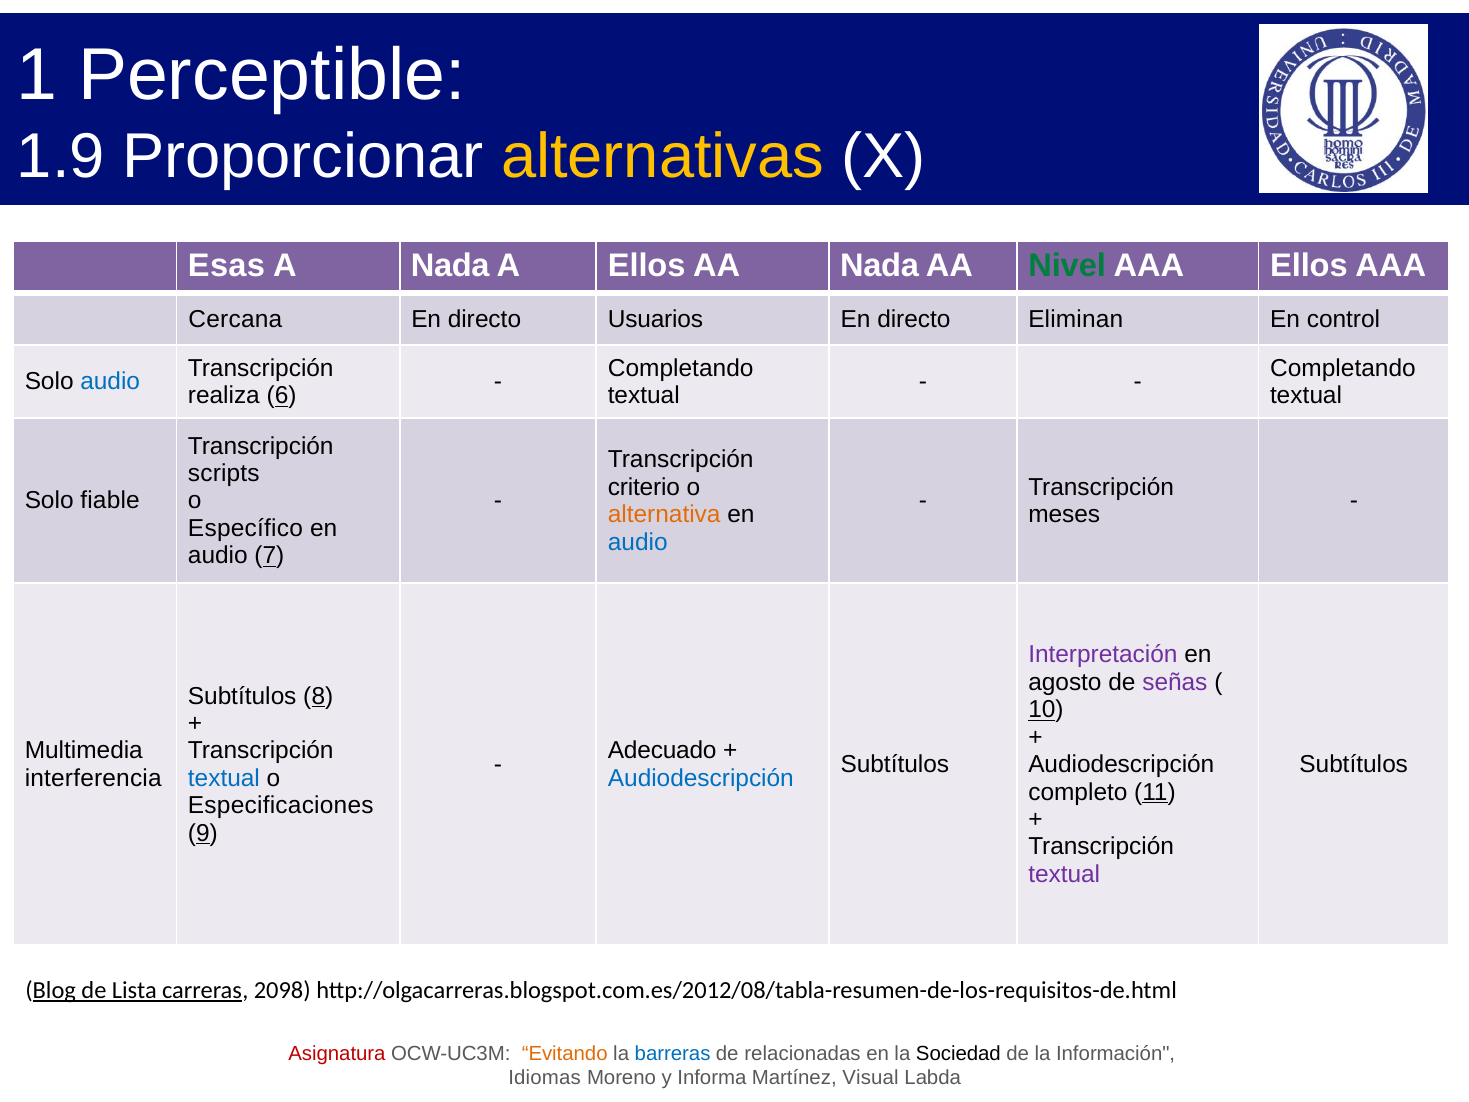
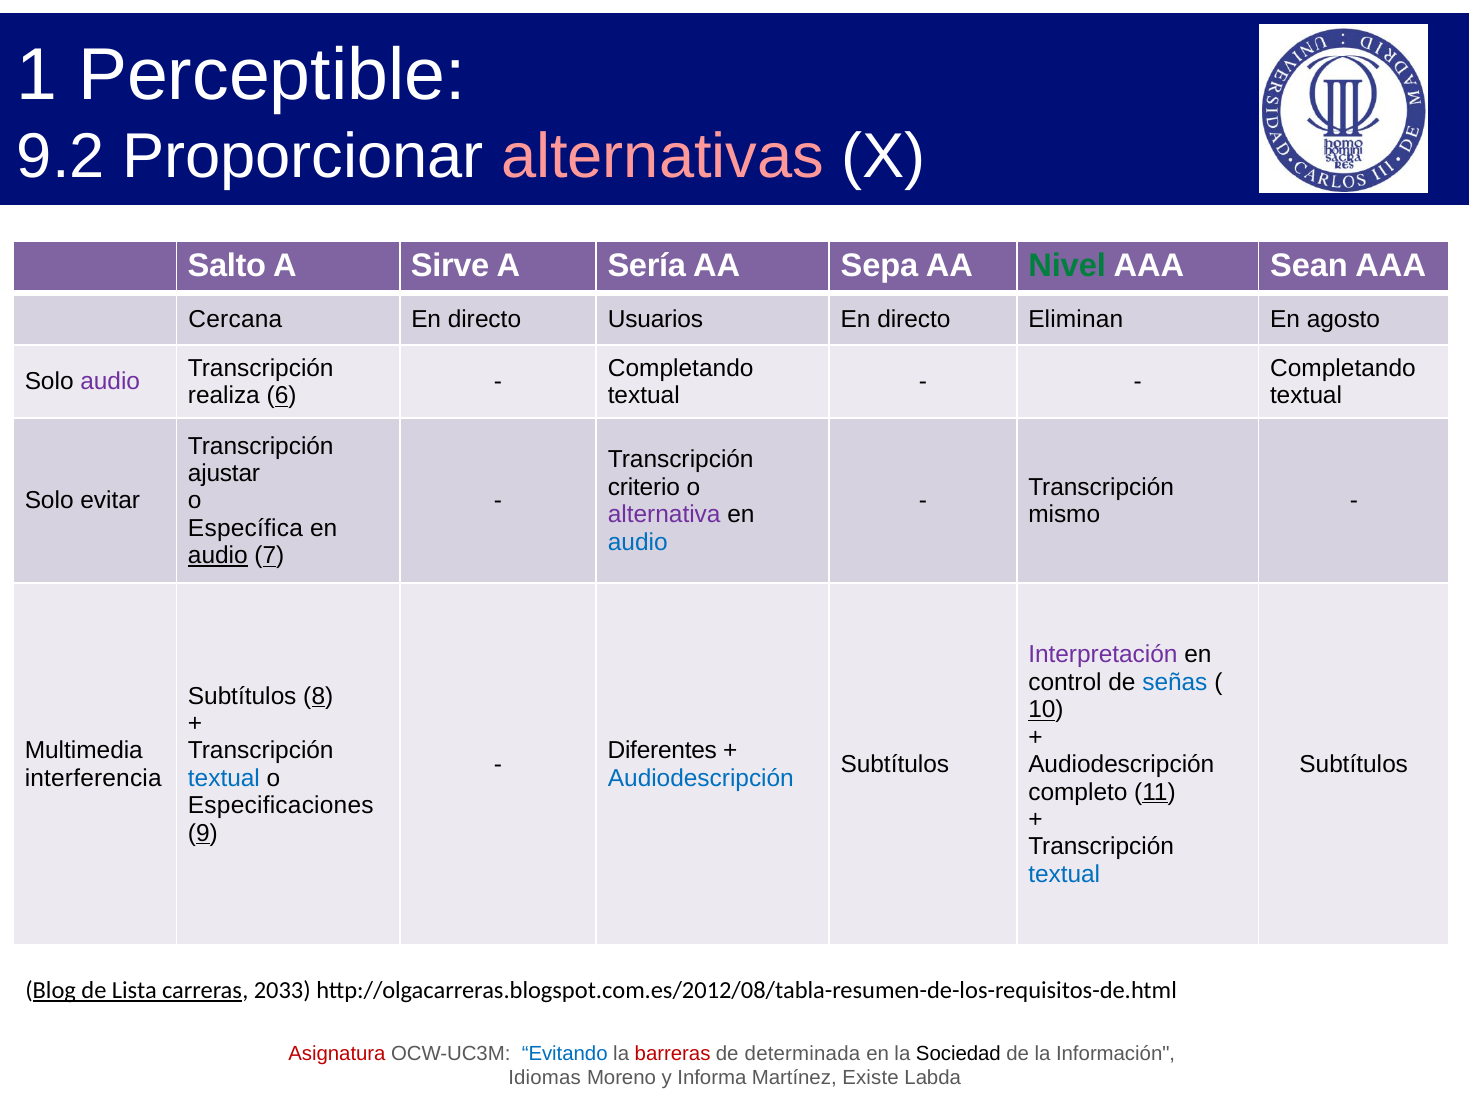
1.9: 1.9 -> 9.2
alternativas colour: yellow -> pink
Esas: Esas -> Salto
A Nada: Nada -> Sirve
A Ellos: Ellos -> Sería
AA Nada: Nada -> Sepa
AAA Ellos: Ellos -> Sean
control: control -> agosto
audio at (110, 382) colour: blue -> purple
scripts: scripts -> ajustar
fiable: fiable -> evitar
alternativa colour: orange -> purple
meses: meses -> mismo
Específico: Específico -> Específica
audio at (218, 556) underline: none -> present
agosto: agosto -> control
señas colour: purple -> blue
Adecuado: Adecuado -> Diferentes
textual at (1064, 874) colour: purple -> blue
2098: 2098 -> 2033
Evitando colour: orange -> blue
barreras colour: blue -> red
relacionadas: relacionadas -> determinada
Visual: Visual -> Existe
